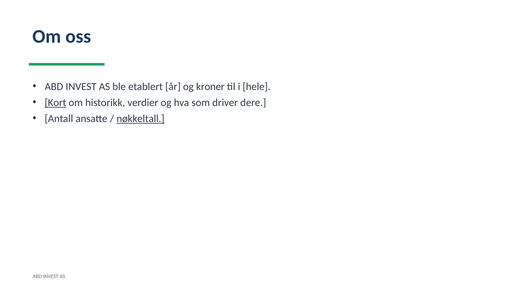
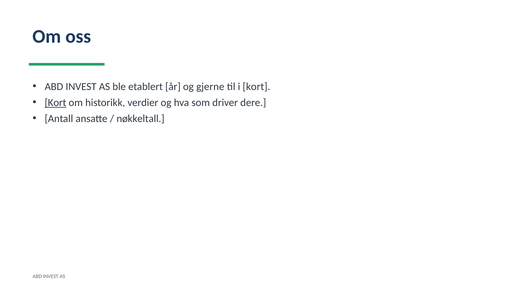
kroner: kroner -> gjerne
i hele: hele -> kort
nøkkeltall underline: present -> none
